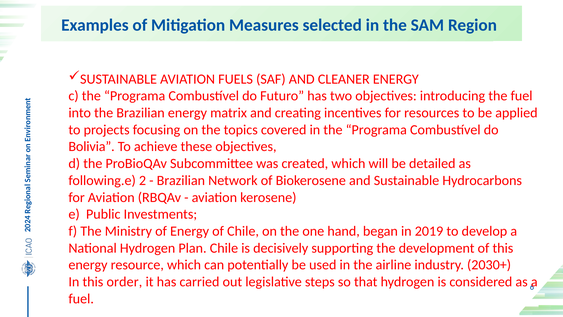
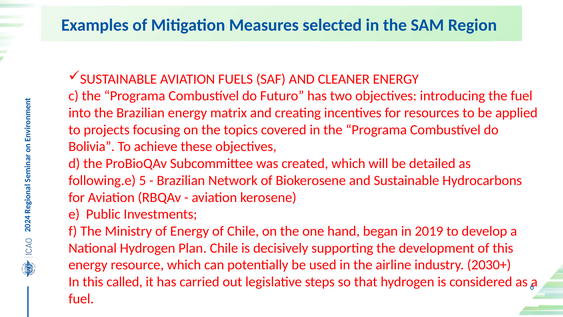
following.e 2: 2 -> 5
order: order -> called
